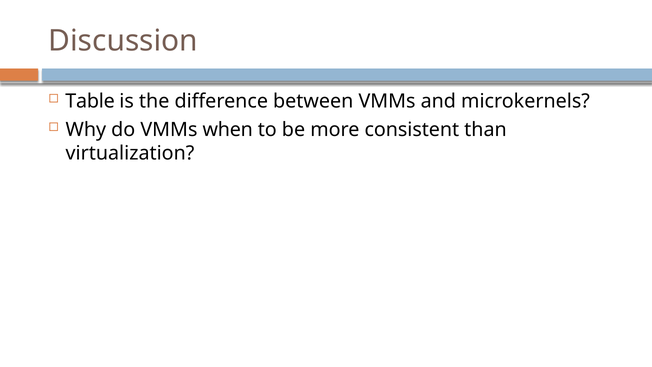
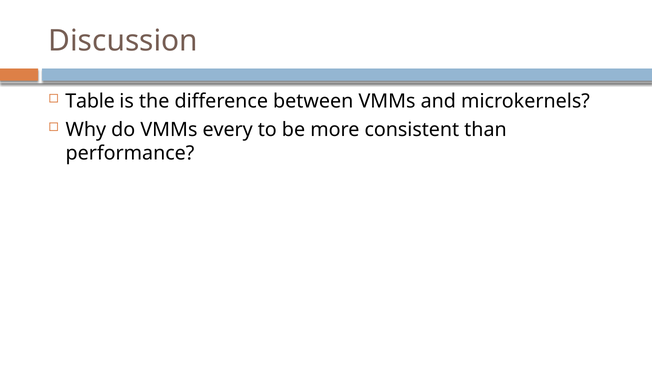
when: when -> every
virtualization: virtualization -> performance
